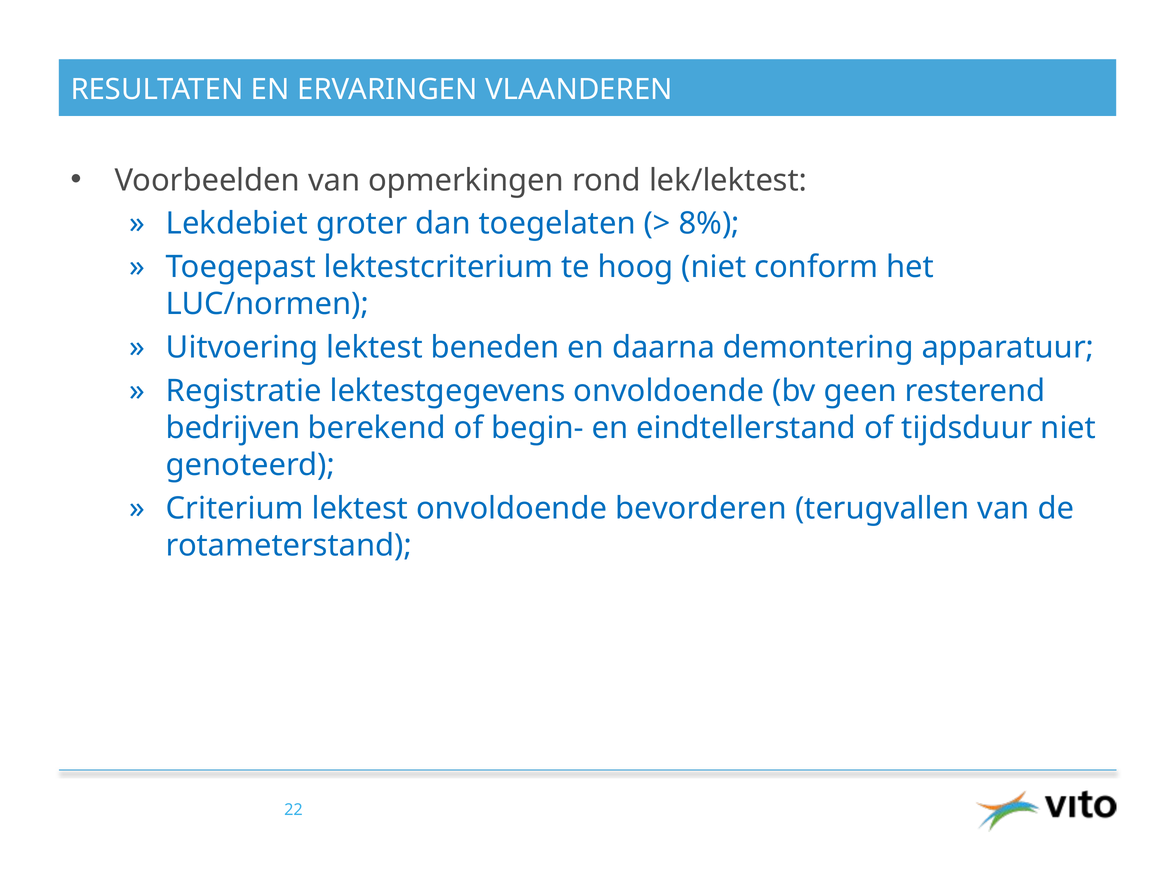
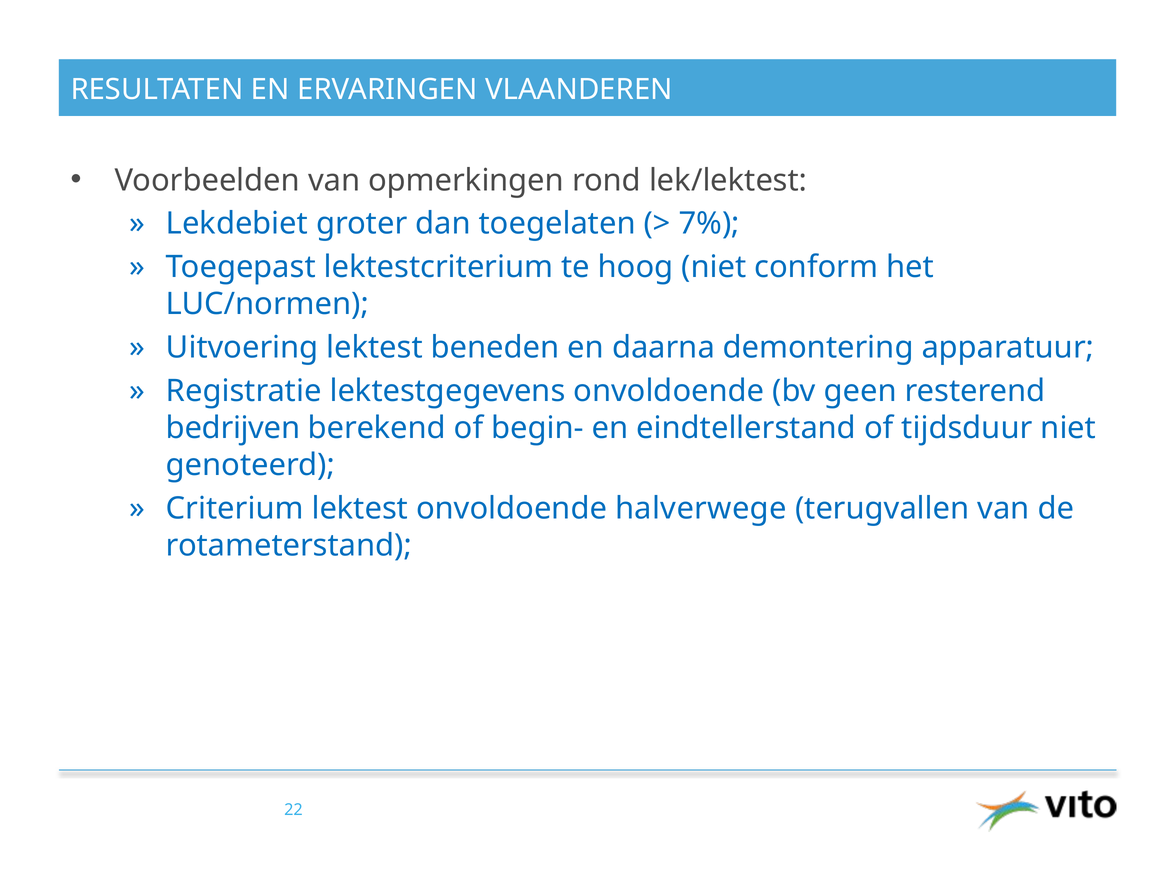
8%: 8% -> 7%
bevorderen: bevorderen -> halverwege
